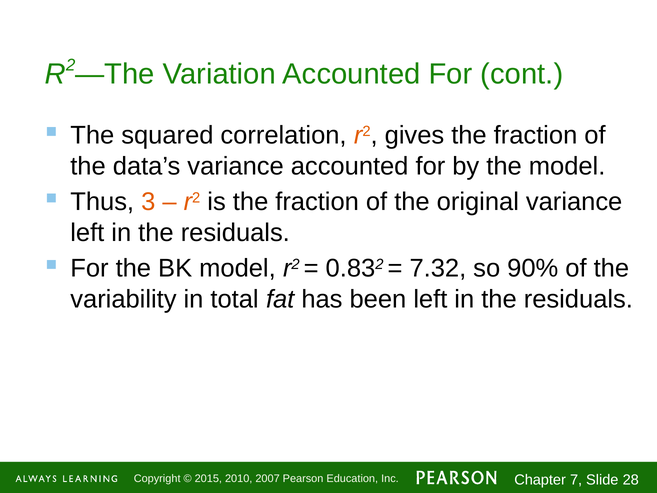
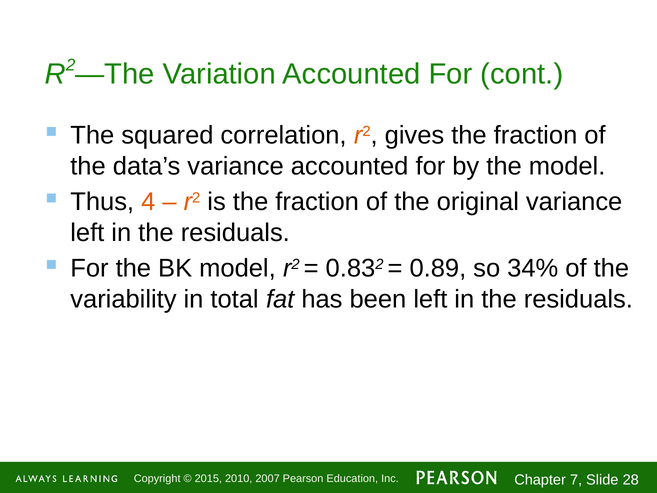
3: 3 -> 4
7.32: 7.32 -> 0.89
90%: 90% -> 34%
